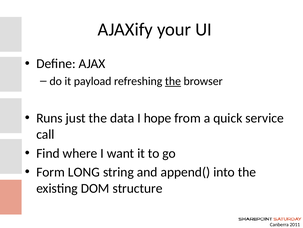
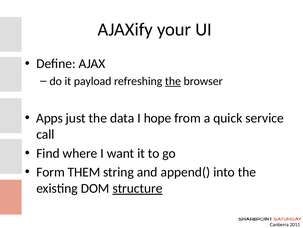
Runs: Runs -> Apps
LONG: LONG -> THEM
structure underline: none -> present
